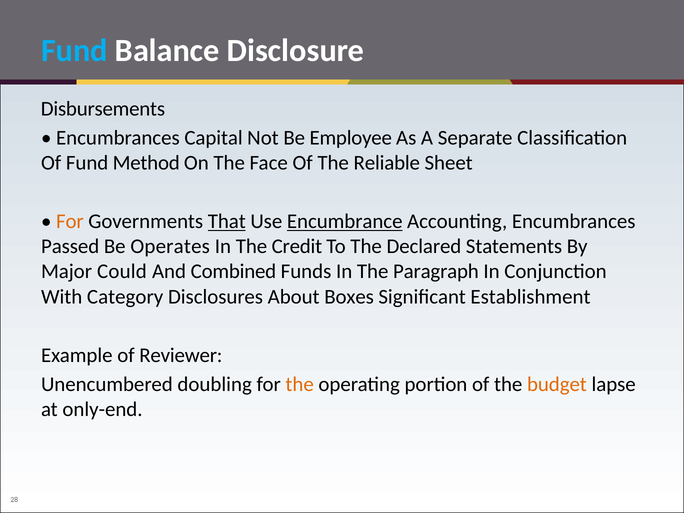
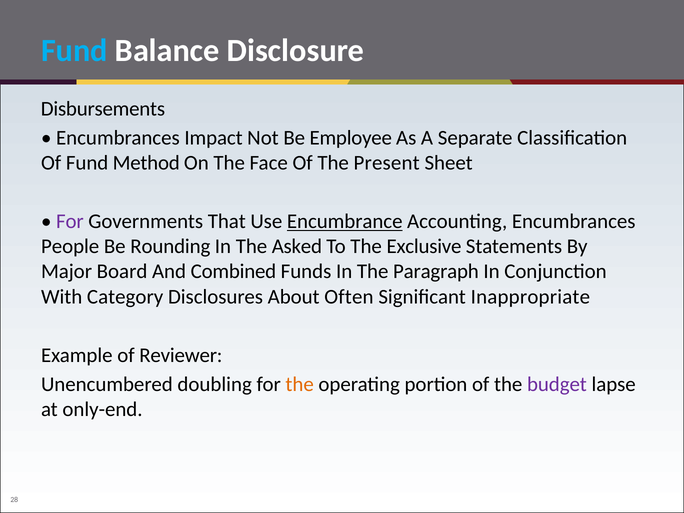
Capital: Capital -> Impact
Reliable: Reliable -> Present
For at (70, 221) colour: orange -> purple
That underline: present -> none
Passed: Passed -> People
Operates: Operates -> Rounding
Credit: Credit -> Asked
Declared: Declared -> Exclusive
Could: Could -> Board
Boxes: Boxes -> Often
Establishment: Establishment -> Inappropriate
budget colour: orange -> purple
